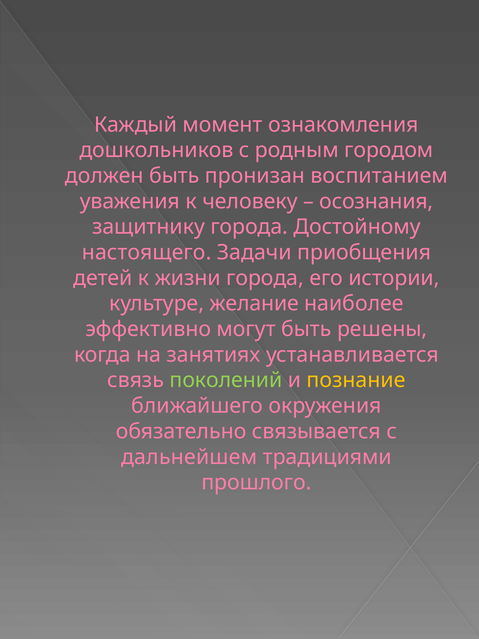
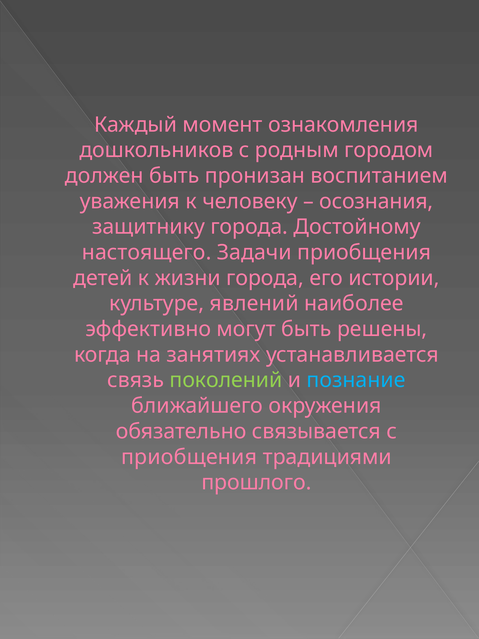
желание: желание -> явлений
познание colour: yellow -> light blue
дальнейшем at (189, 457): дальнейшем -> приобщения
